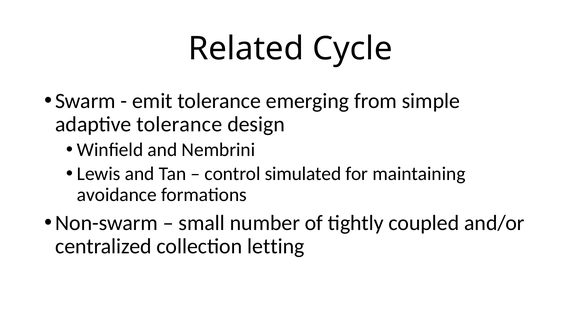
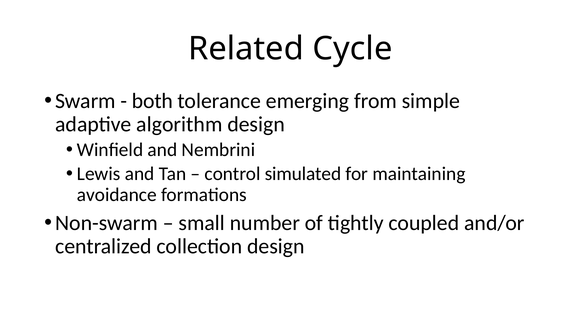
emit: emit -> both
adaptive tolerance: tolerance -> algorithm
collection letting: letting -> design
